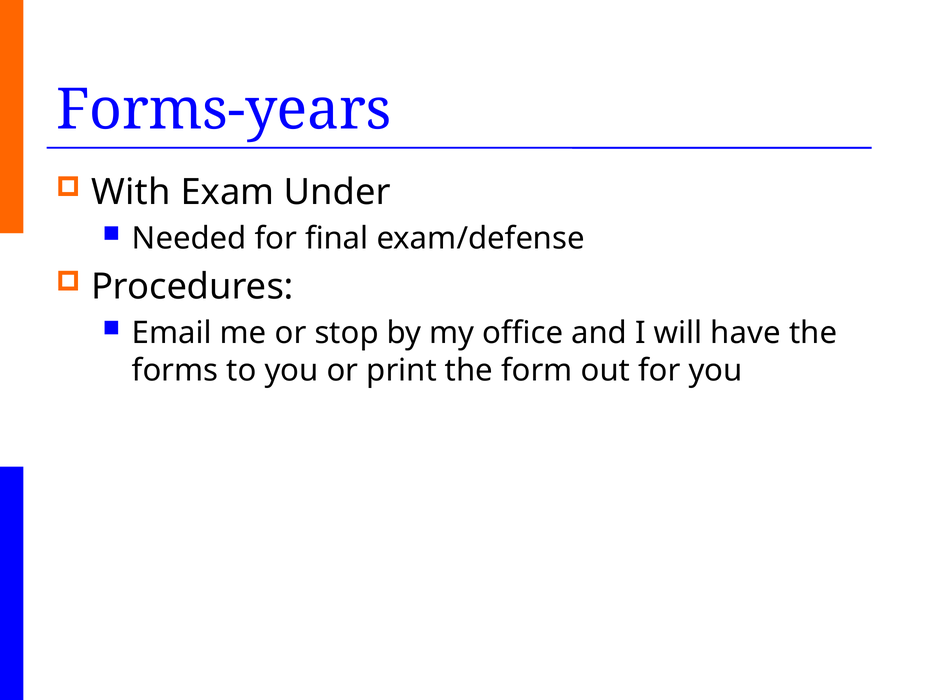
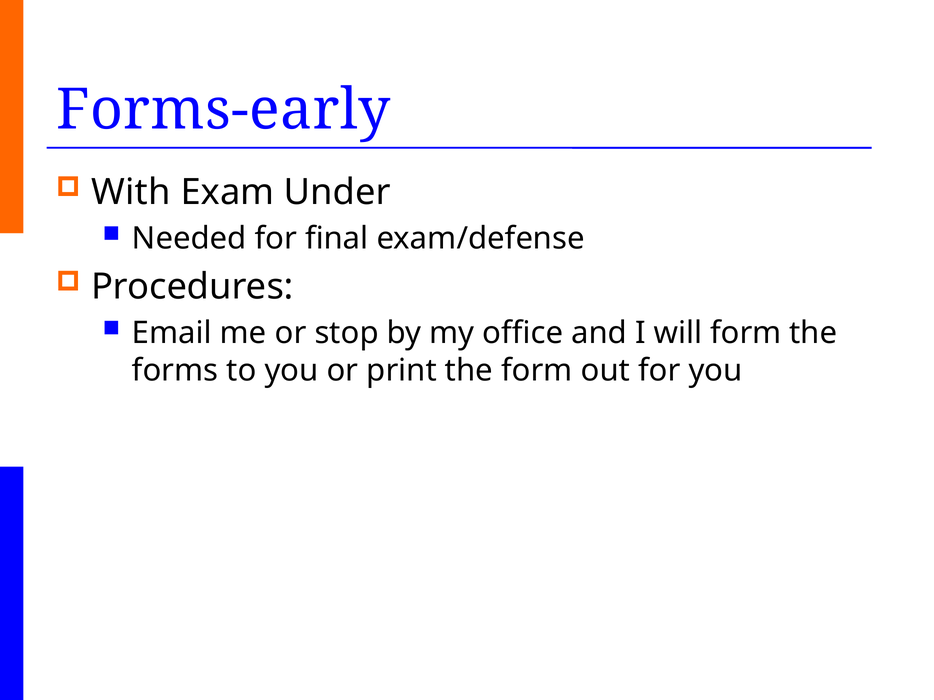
Forms-years: Forms-years -> Forms-early
will have: have -> form
